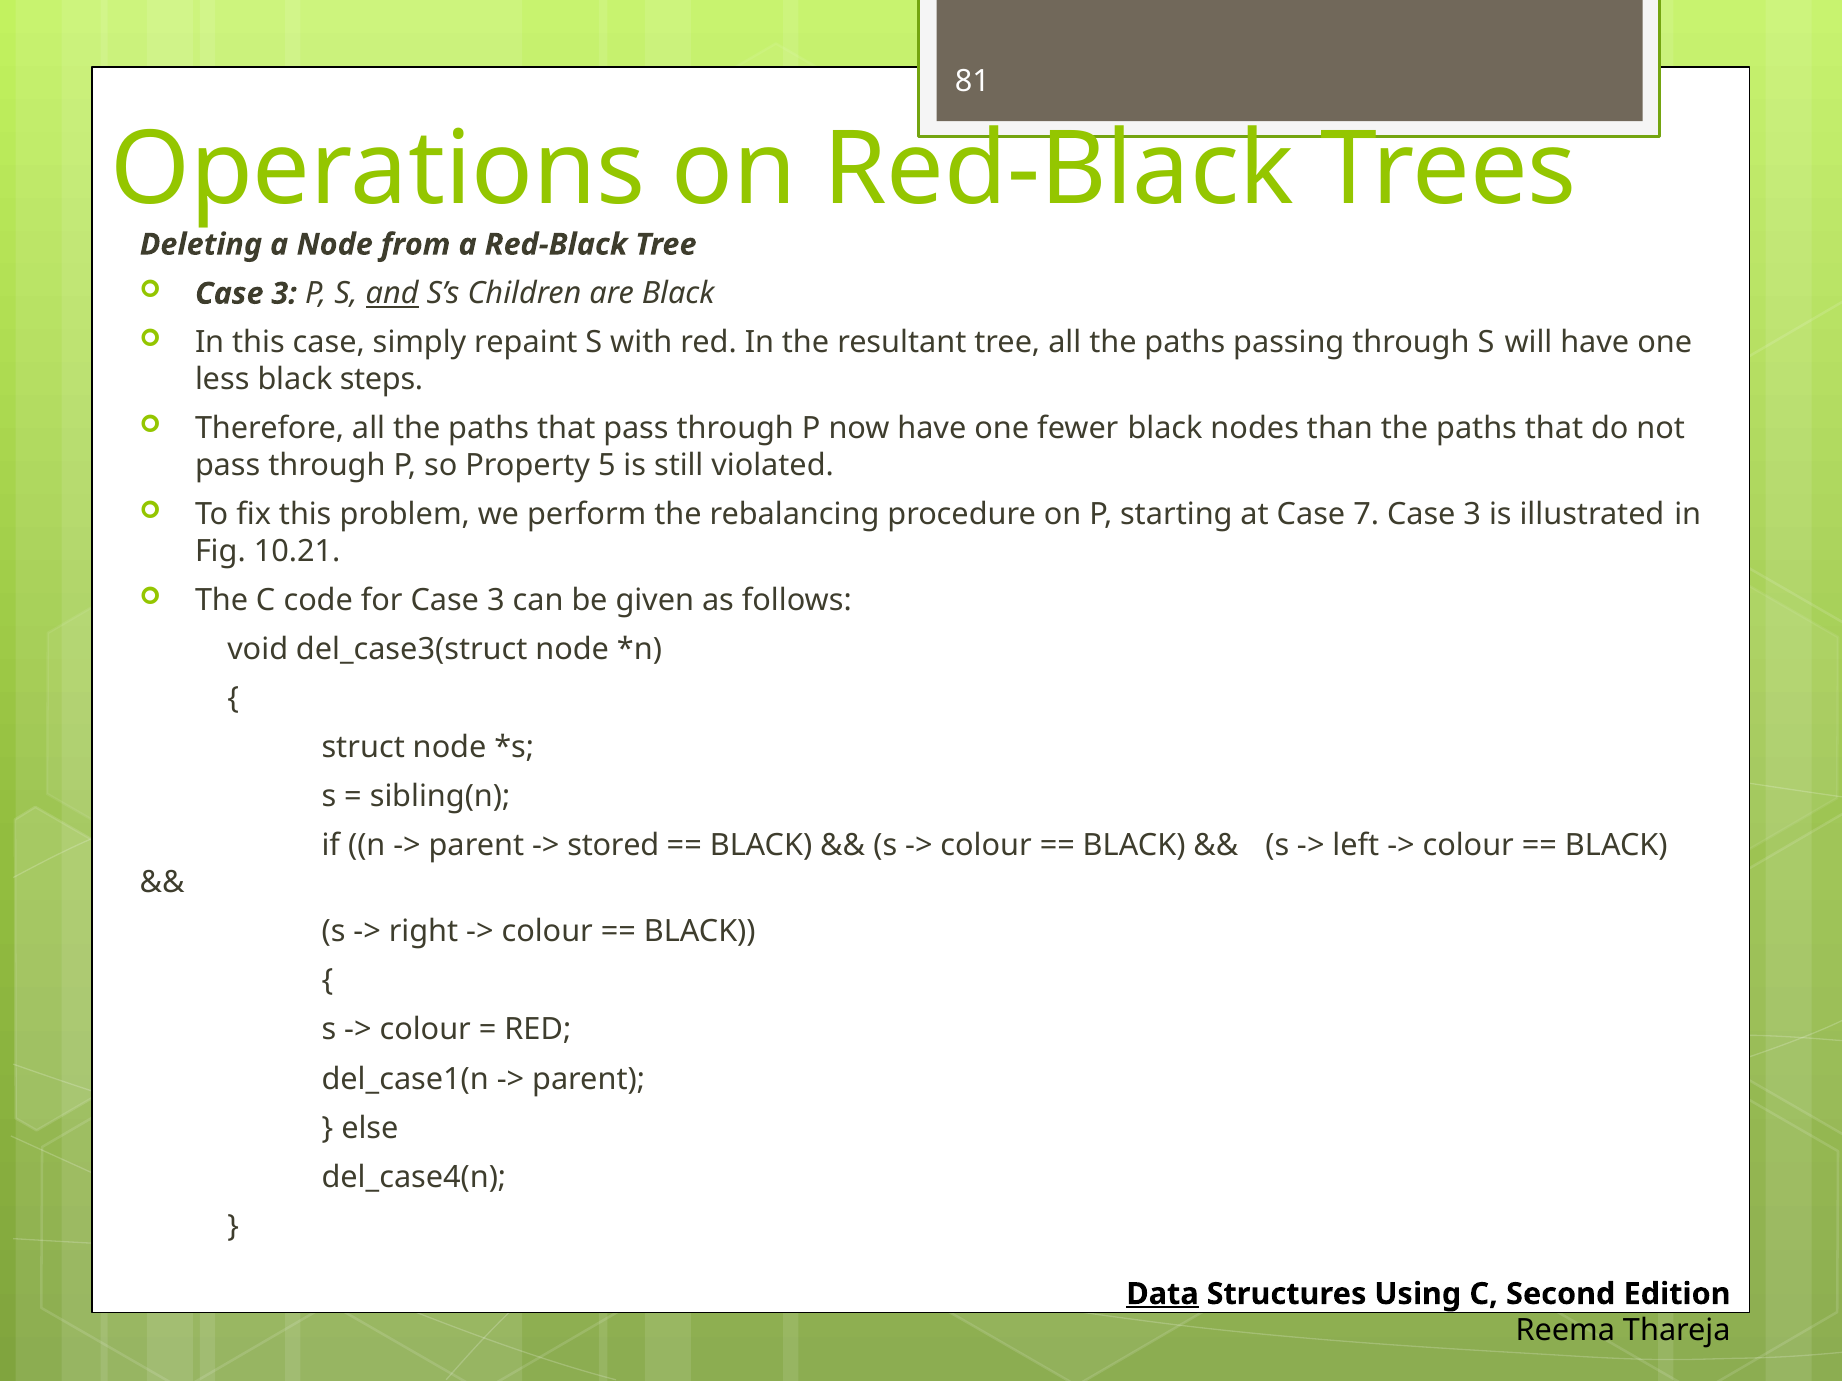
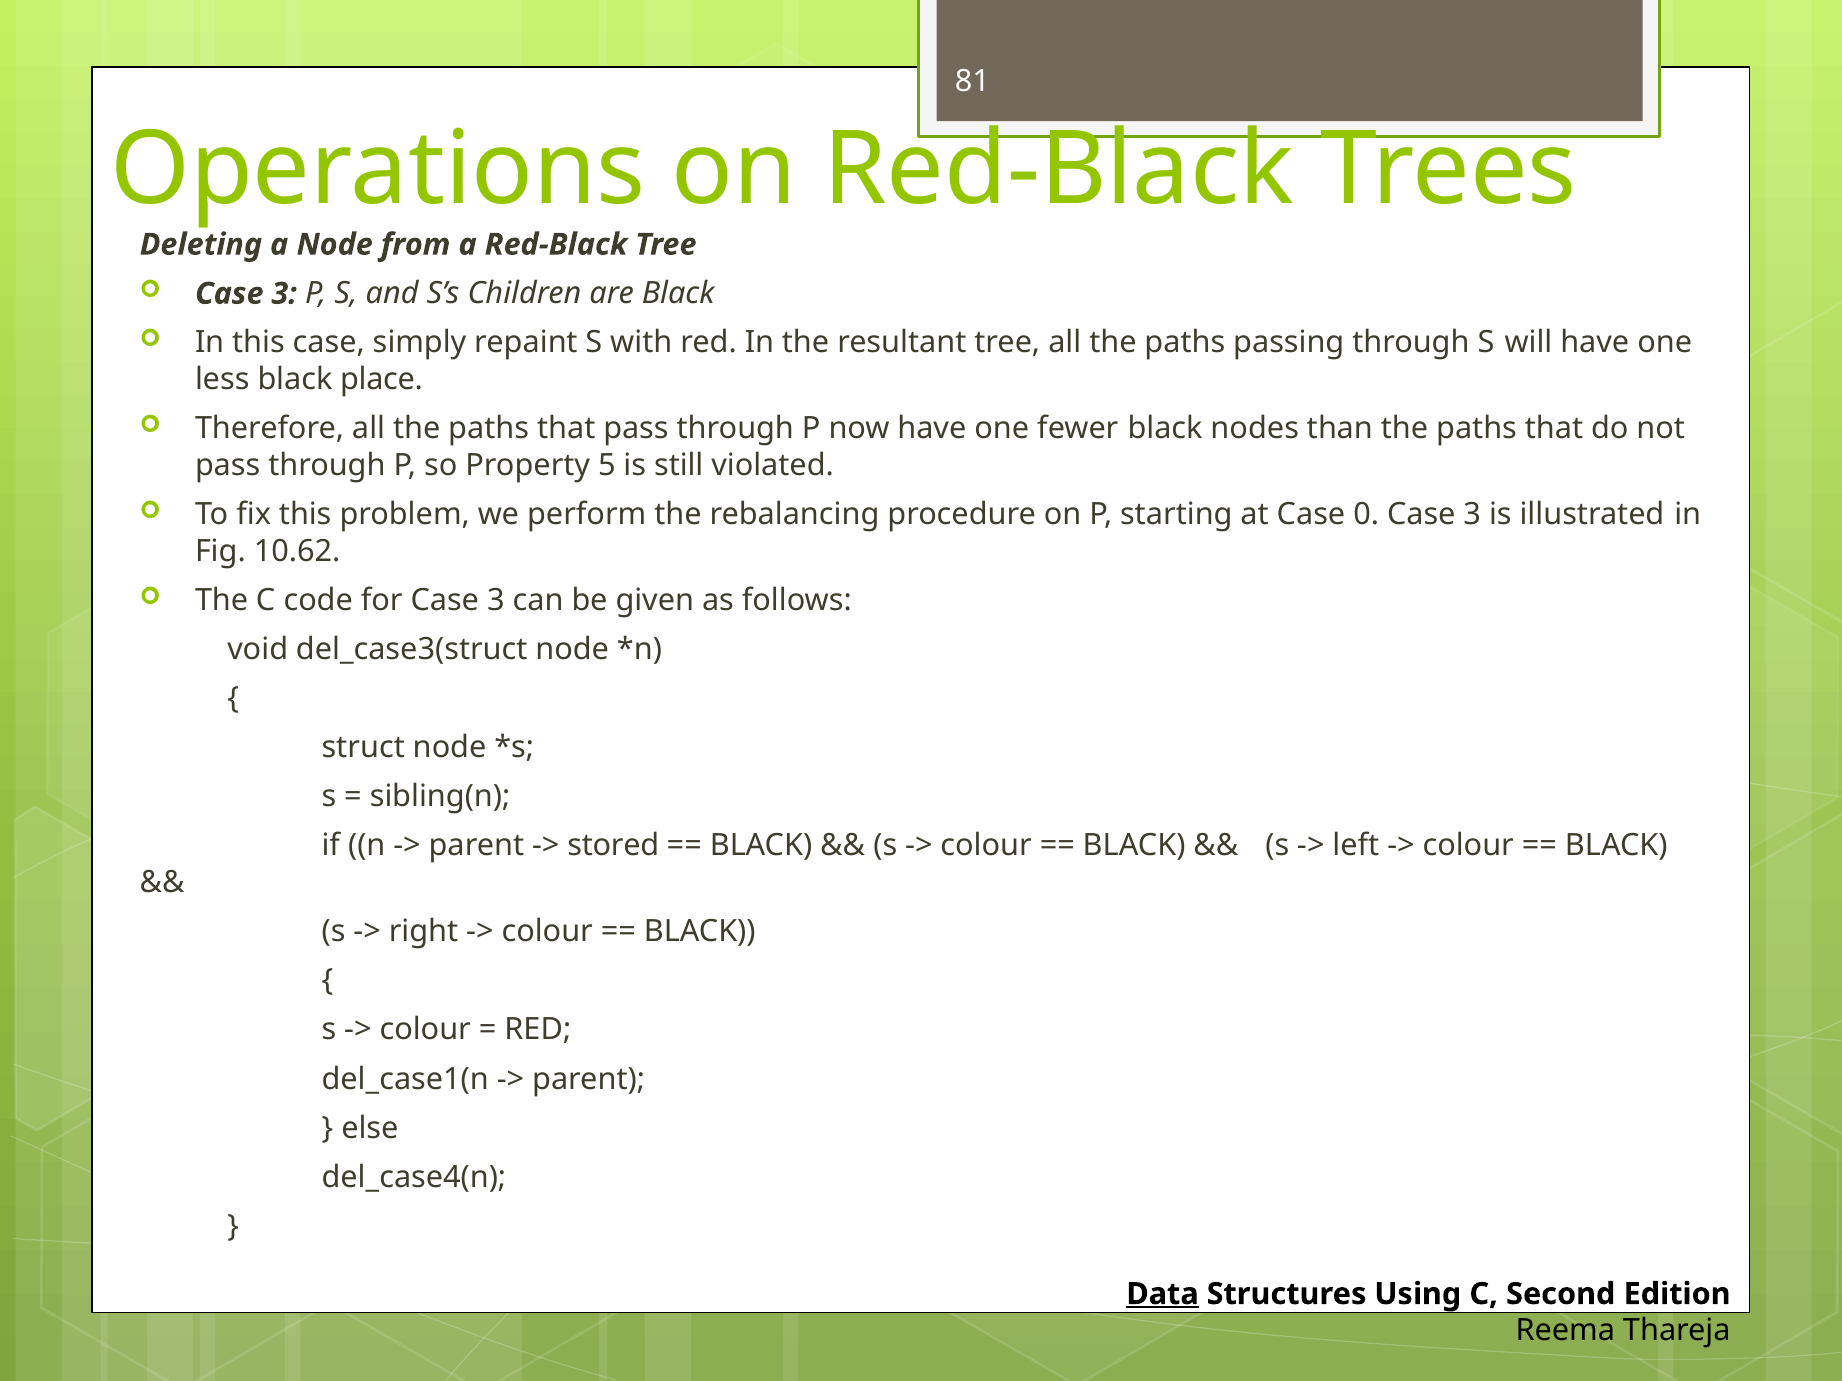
and underline: present -> none
steps: steps -> place
7: 7 -> 0
10.21: 10.21 -> 10.62
